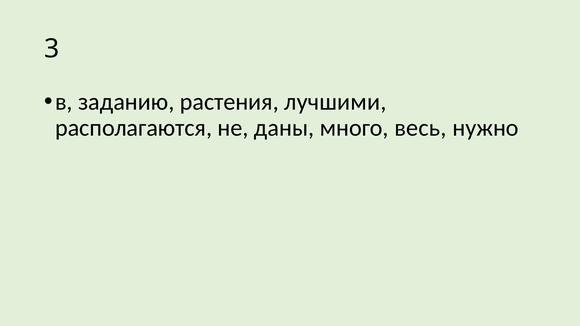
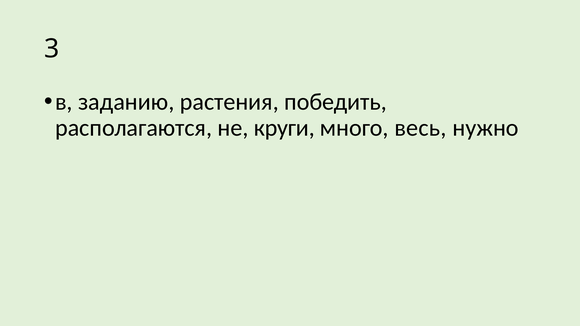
лучшими: лучшими -> победить
даны: даны -> круги
